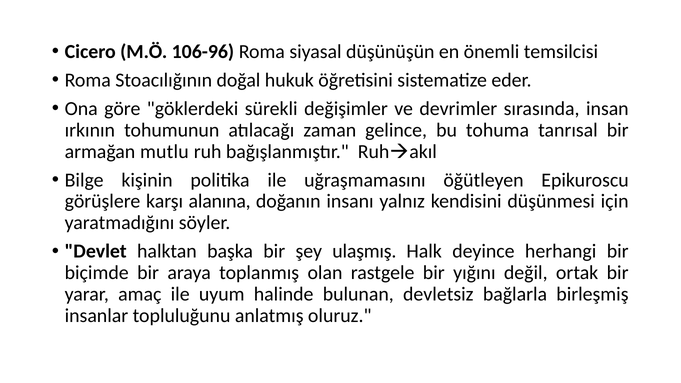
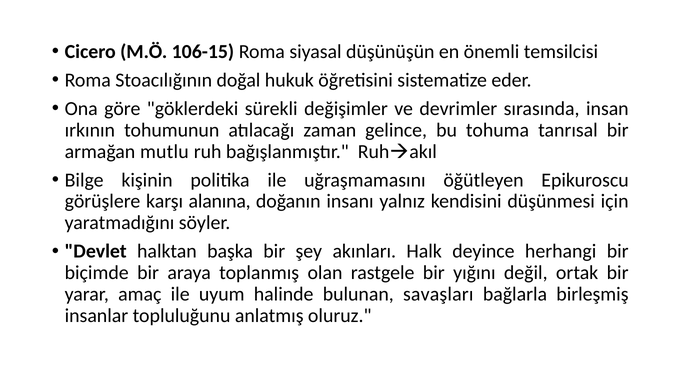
106-96: 106-96 -> 106-15
ulaşmış: ulaşmış -> akınları
devletsiz: devletsiz -> savaşları
